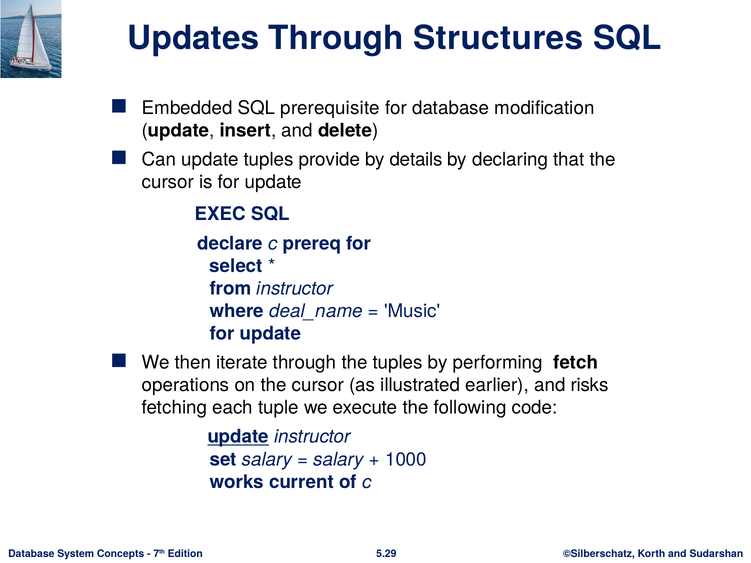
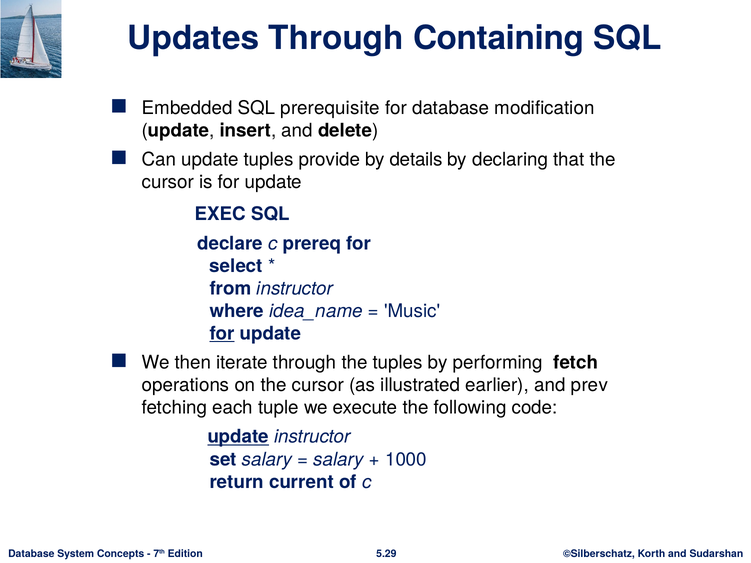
Structures: Structures -> Containing
deal_name: deal_name -> idea_name
for at (222, 334) underline: none -> present
risks: risks -> prev
works: works -> return
